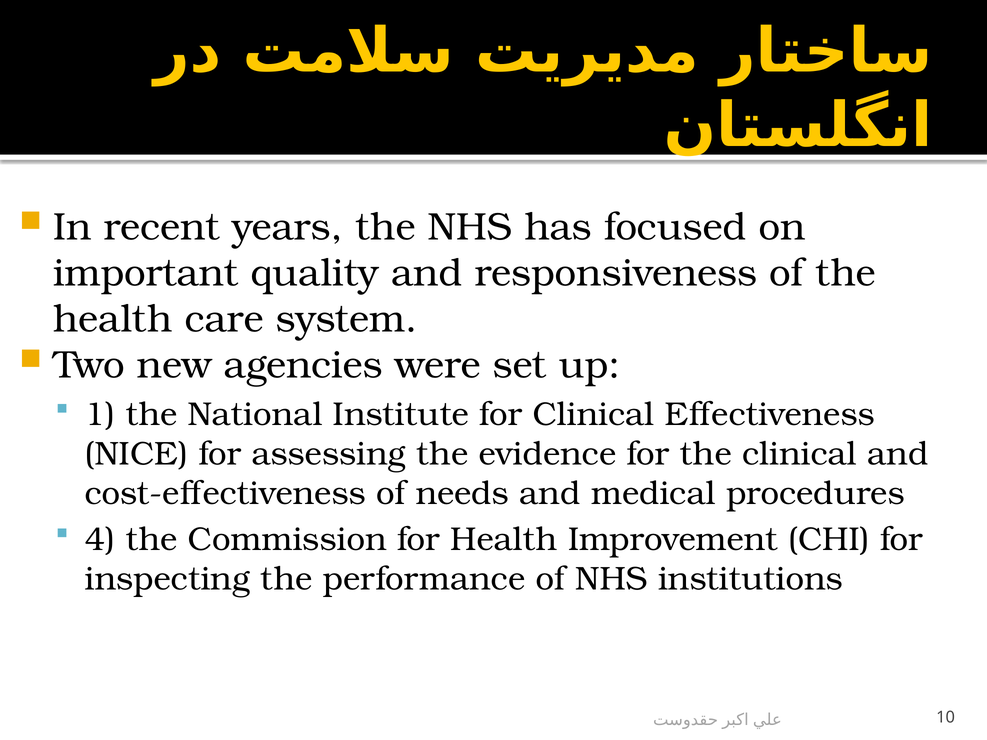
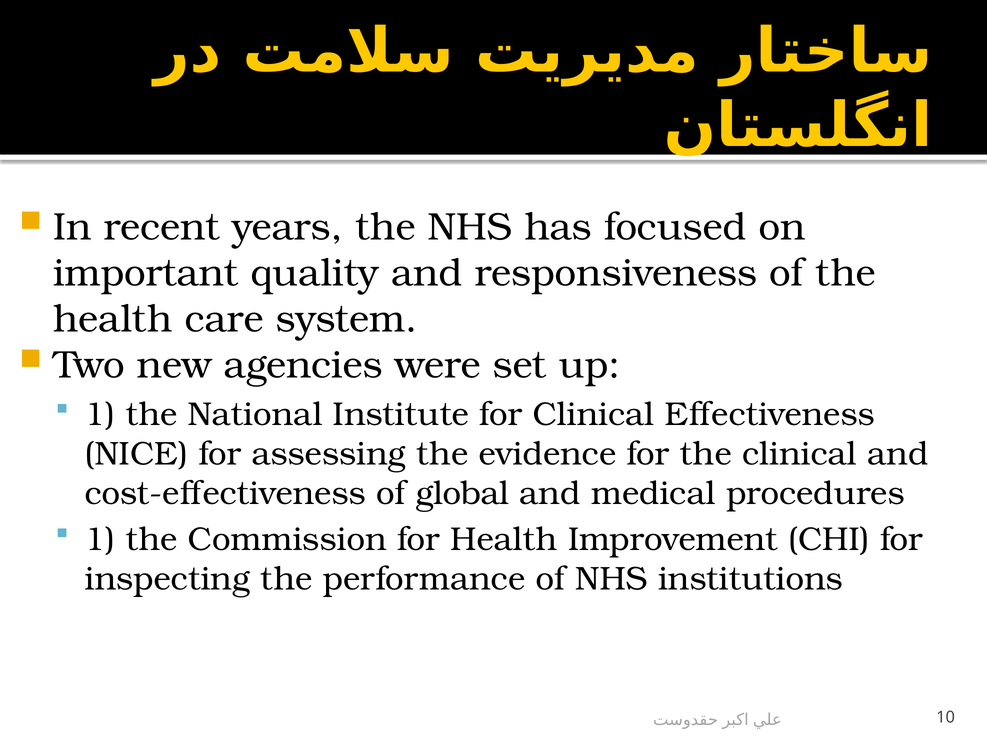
needs: needs -> global
4 at (100, 539): 4 -> 1
